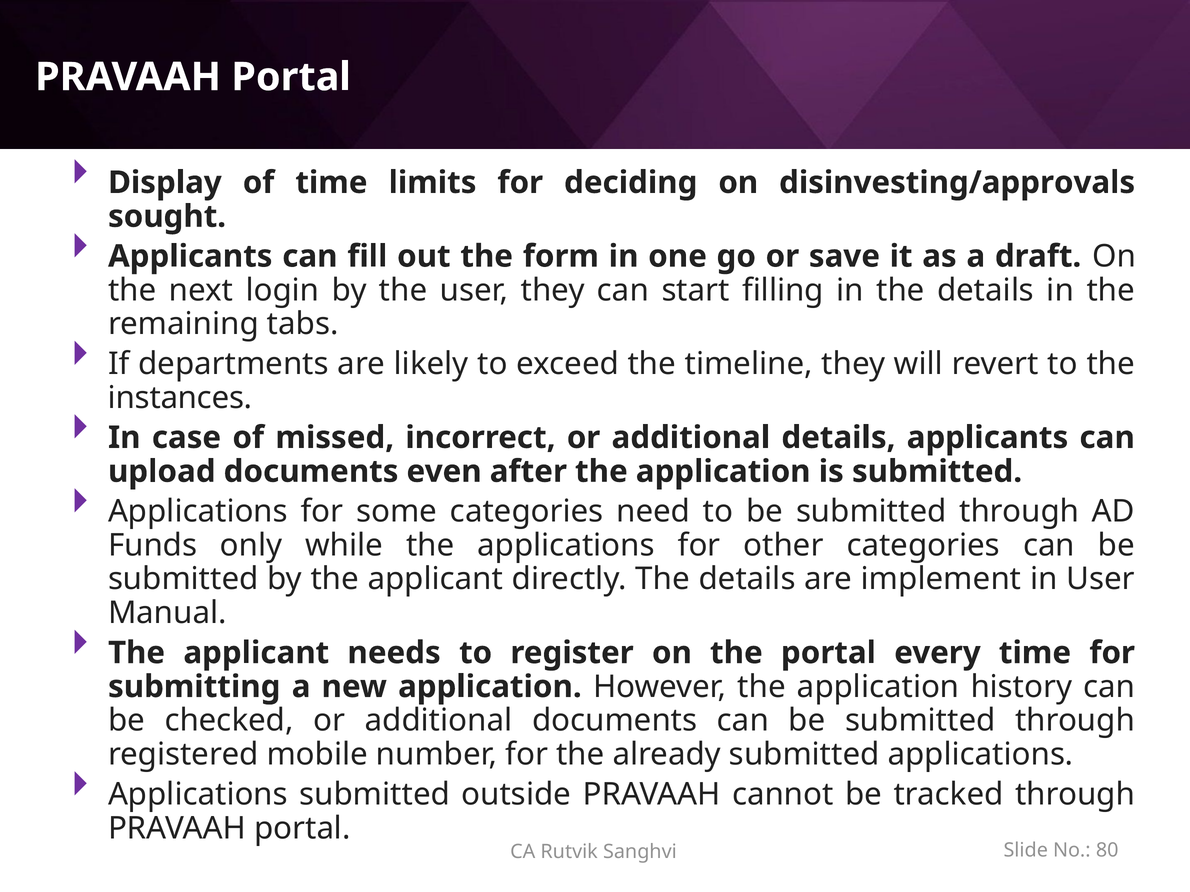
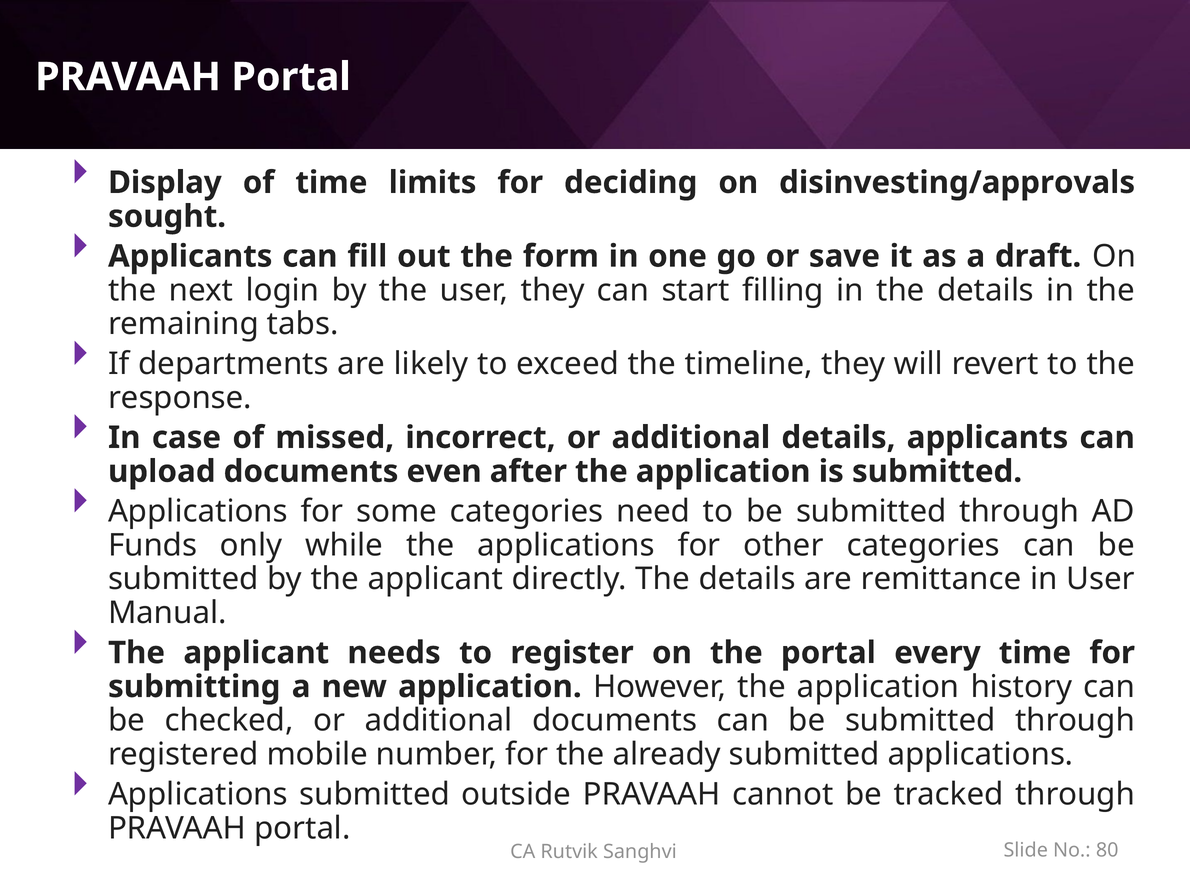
instances: instances -> response
implement: implement -> remittance
